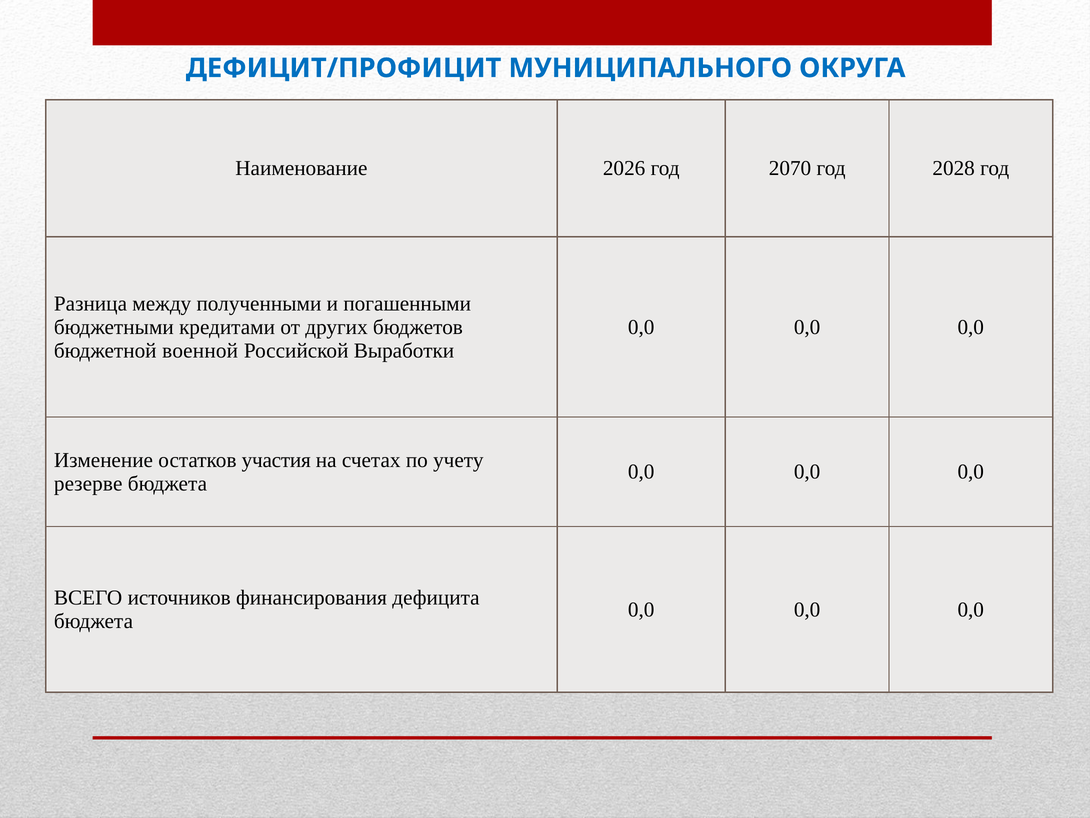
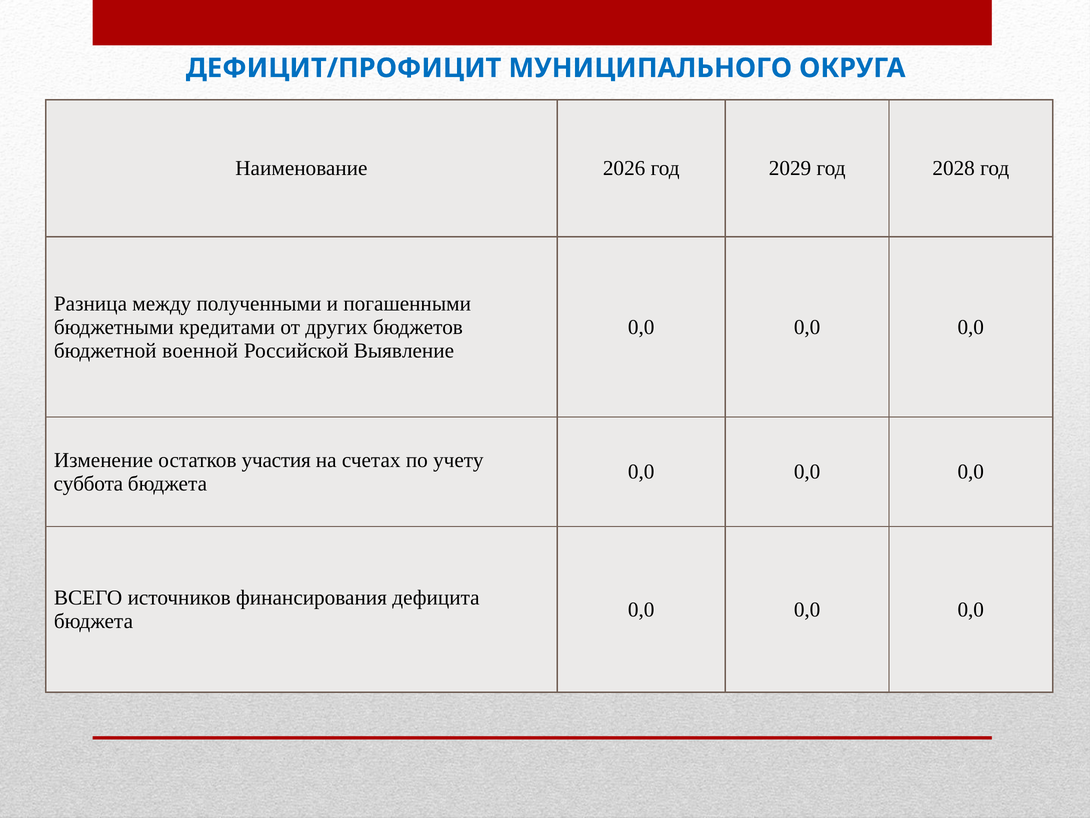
2070: 2070 -> 2029
Выработки: Выработки -> Выявление
резерве: резерве -> суббота
